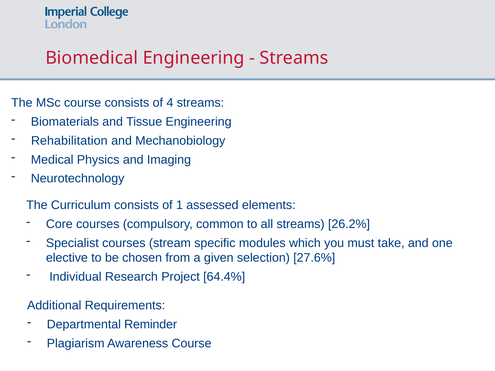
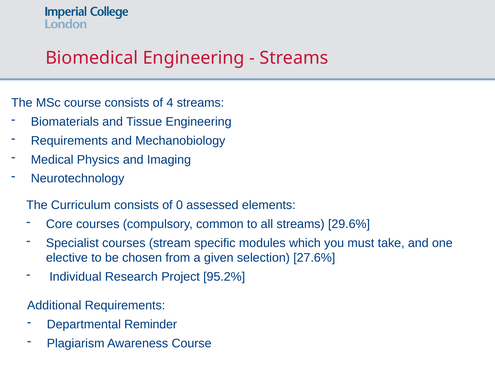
Rehabilitation at (69, 141): Rehabilitation -> Requirements
1: 1 -> 0
26.2%: 26.2% -> 29.6%
64.4%: 64.4% -> 95.2%
